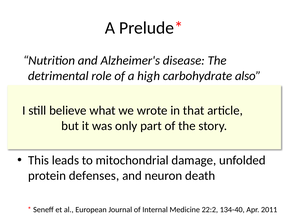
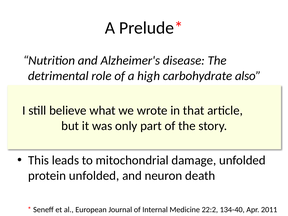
protein defenses: defenses -> unfolded
